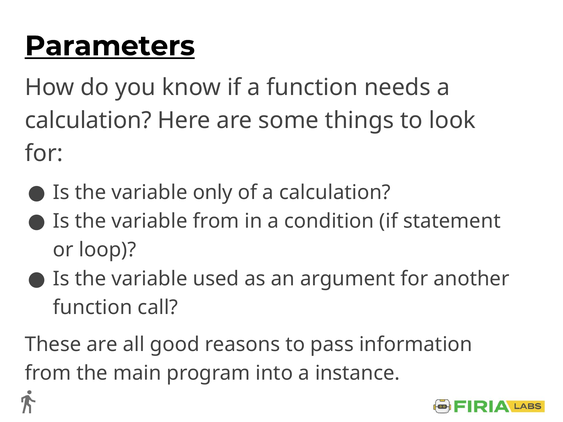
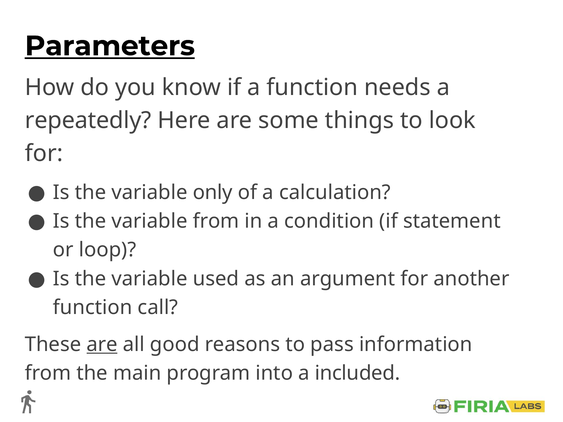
calculation at (88, 121): calculation -> repeatedly
are at (102, 345) underline: none -> present
instance: instance -> included
